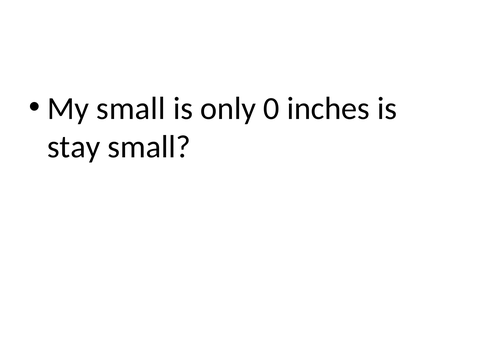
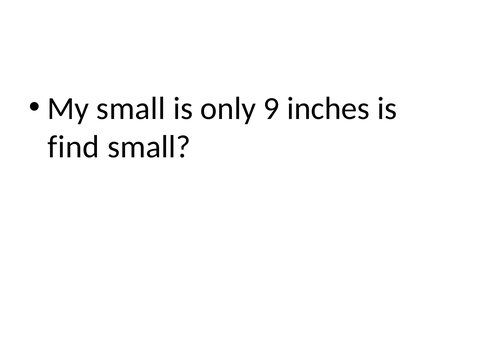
0: 0 -> 9
stay: stay -> find
